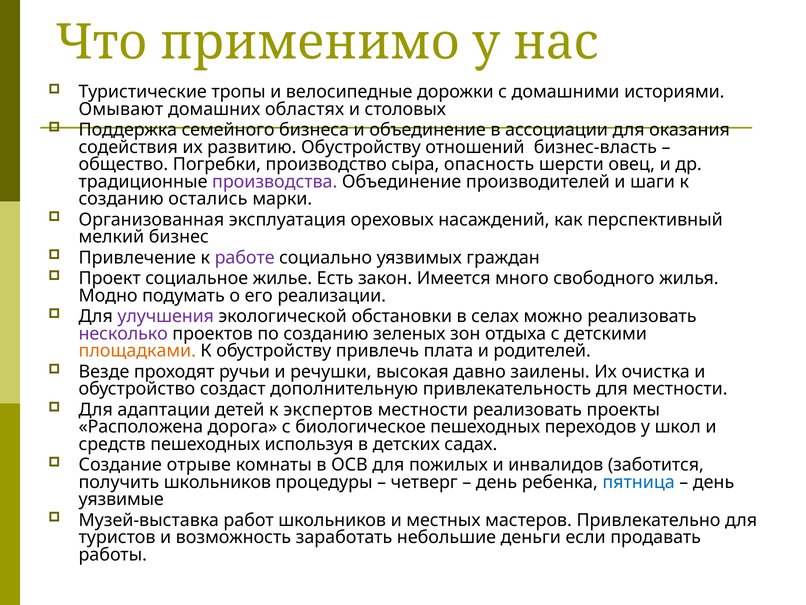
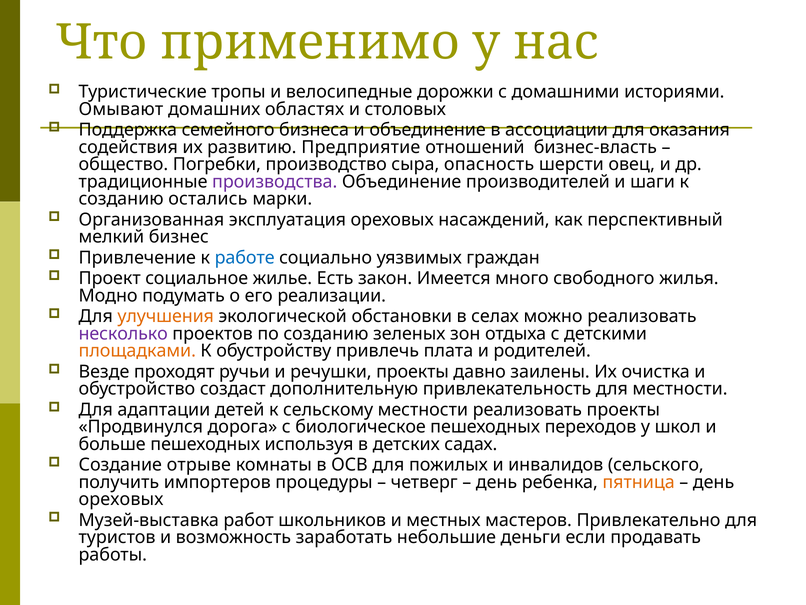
развитию Обустройству: Обустройству -> Предприятие
работе colour: purple -> blue
улучшения colour: purple -> orange
речушки высокая: высокая -> проекты
экспертов: экспертов -> сельскому
Расположена: Расположена -> Продвинулся
средств: средств -> больше
заботится: заботится -> сельского
получить школьников: школьников -> импортеров
пятница colour: blue -> orange
уязвимые at (121, 499): уязвимые -> ореховых
